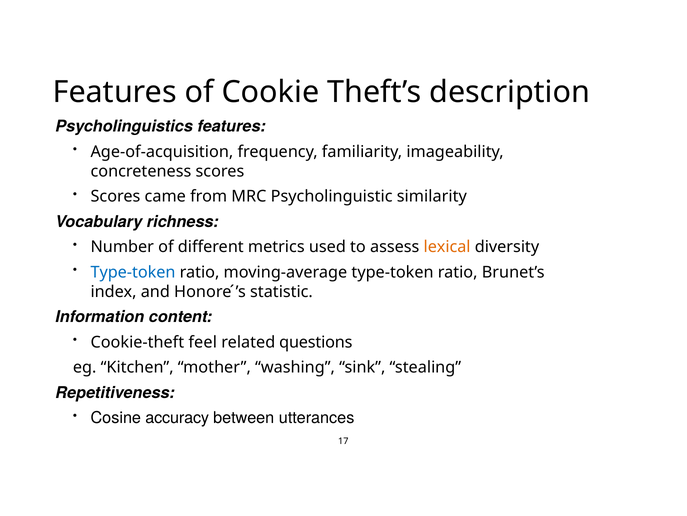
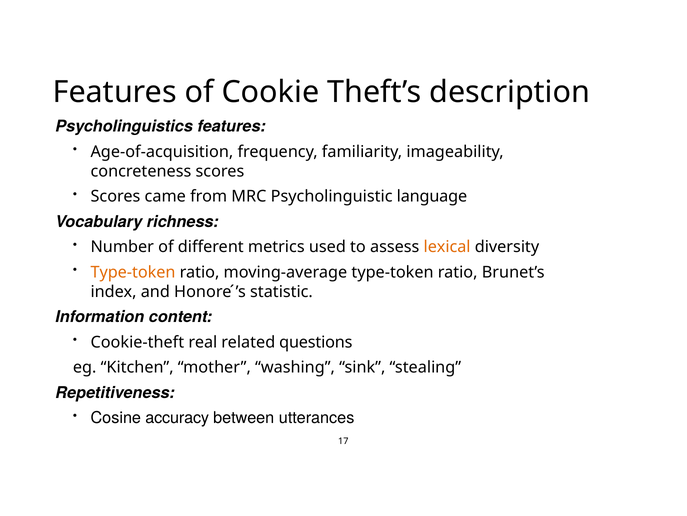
similarity: similarity -> language
Type-token at (133, 272) colour: blue -> orange
feel: feel -> real
